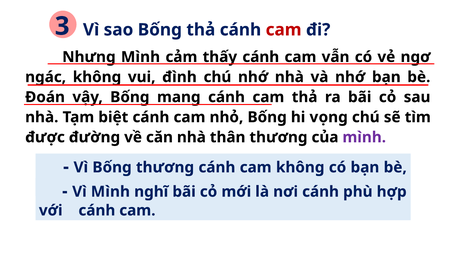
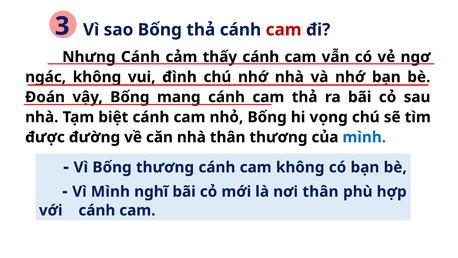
Nhưng Mình: Mình -> Cánh
mình at (364, 137) colour: purple -> blue
nơi cánh: cánh -> thân
